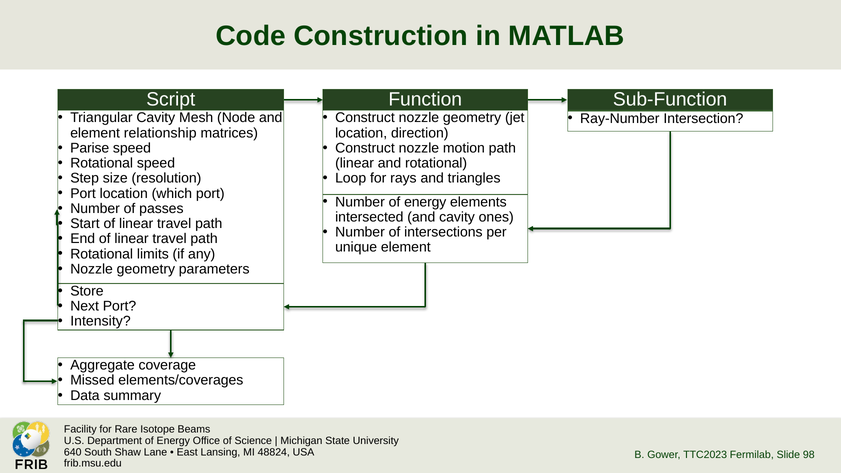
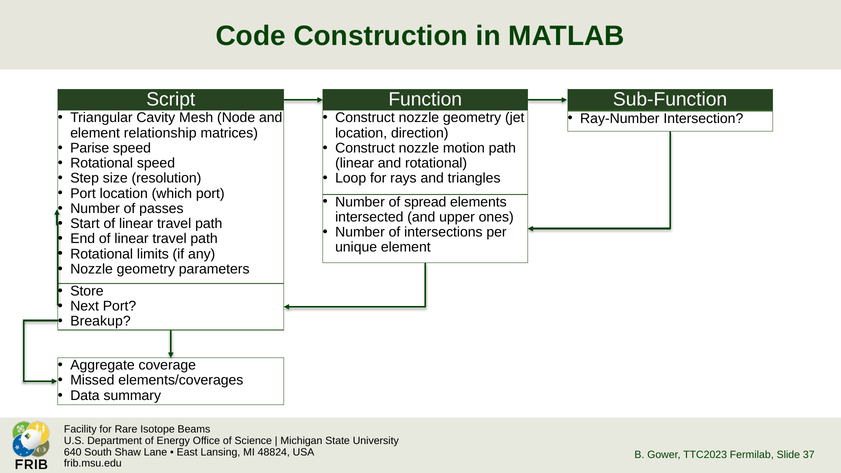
Number of energy: energy -> spread
and cavity: cavity -> upper
Intensity: Intensity -> Breakup
98: 98 -> 37
